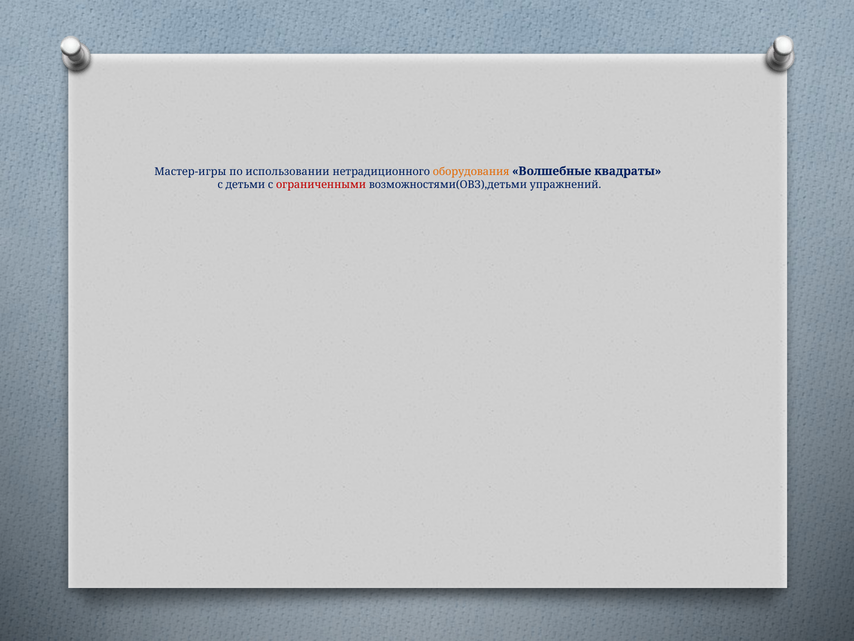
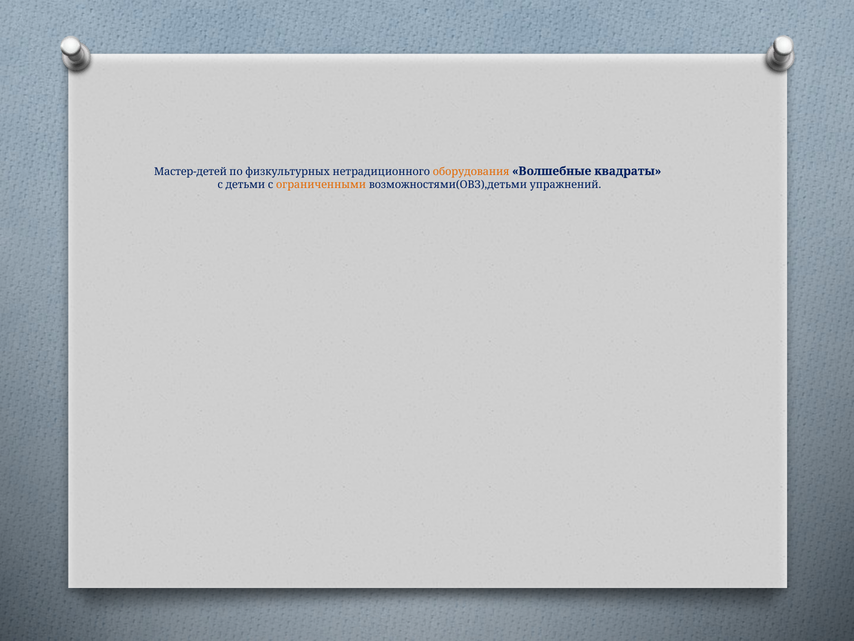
Мастер-игры: Мастер-игры -> Мастер-детей
использовании: использовании -> физкультурных
ограниченными colour: red -> orange
